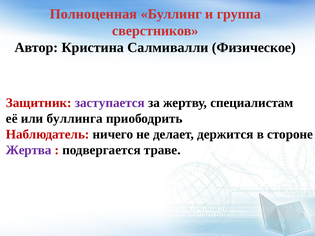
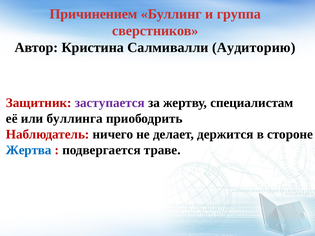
Полноценная: Полноценная -> Причинением
Физическое: Физическое -> Аудиторию
Жертва colour: purple -> blue
